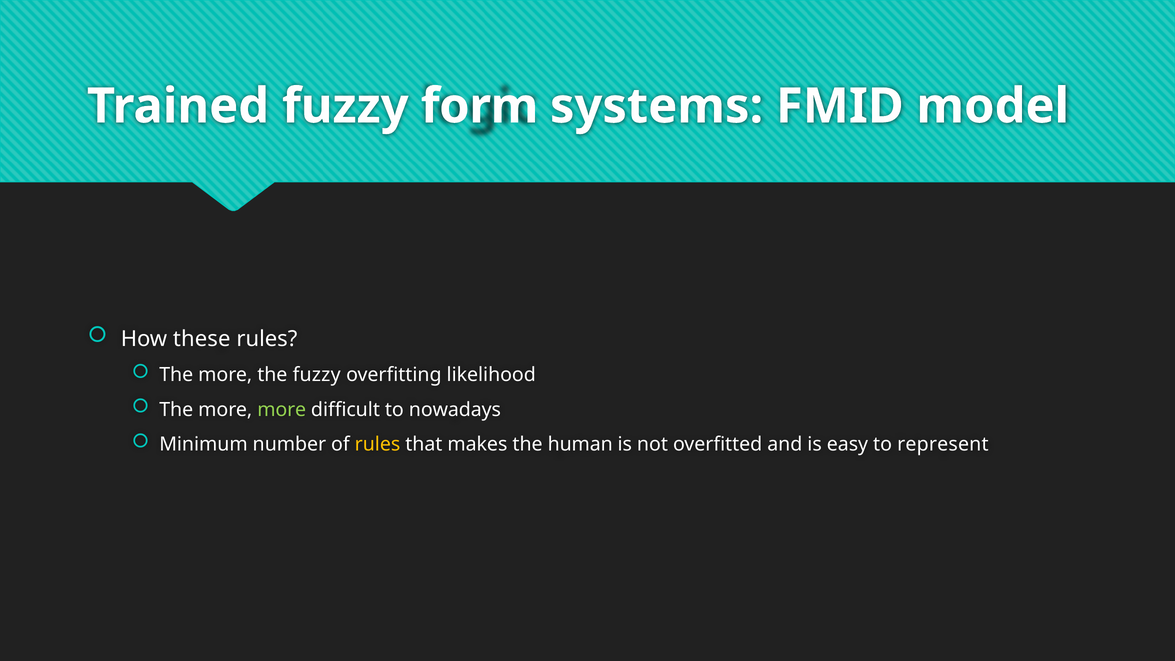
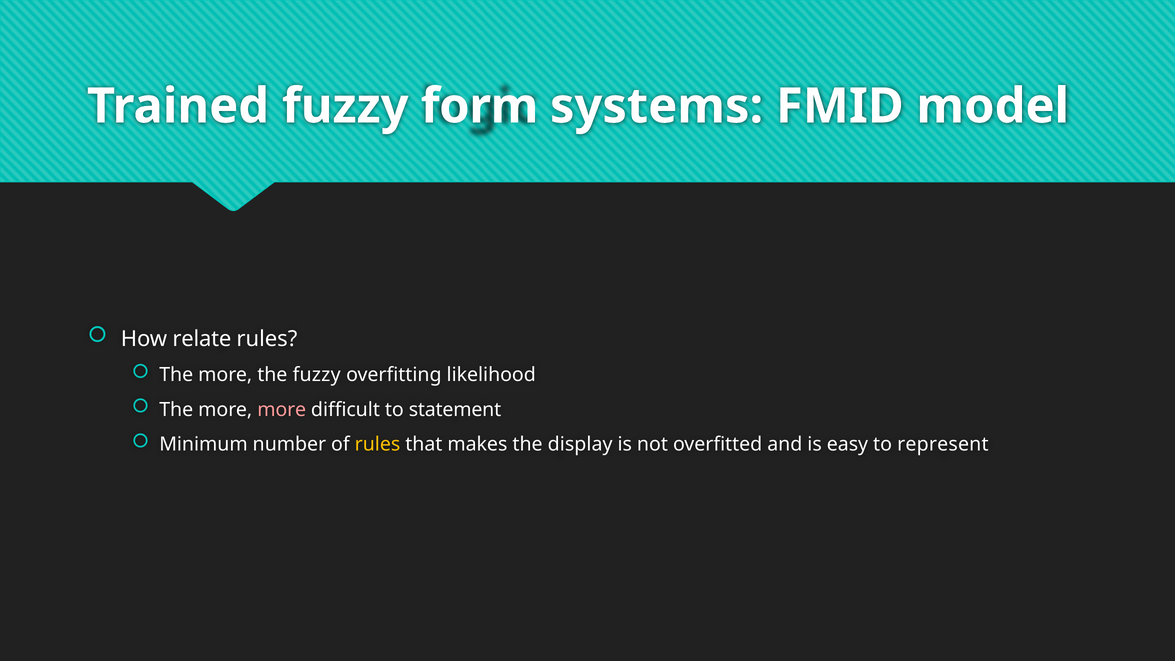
these: these -> relate
more at (282, 410) colour: light green -> pink
nowadays: nowadays -> statement
human: human -> display
